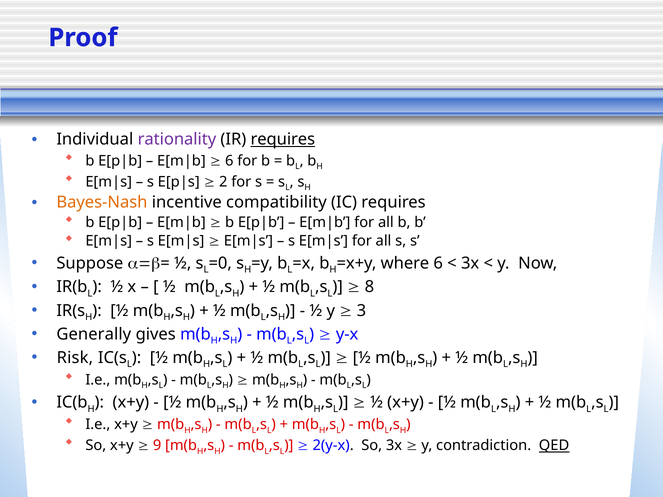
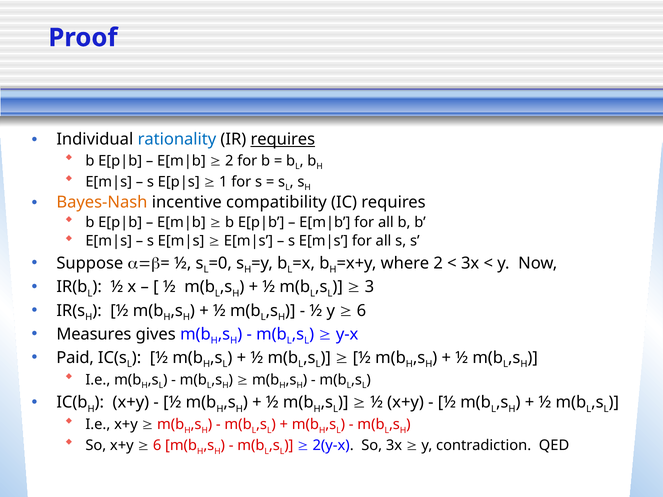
rationality colour: purple -> blue
6 at (229, 161): 6 -> 2
2: 2 -> 1
where 6: 6 -> 2
8: 8 -> 3
3 at (361, 311): 3 -> 6
Generally: Generally -> Measures
Risk: Risk -> Paid
9 at (157, 446): 9 -> 6
QED underline: present -> none
